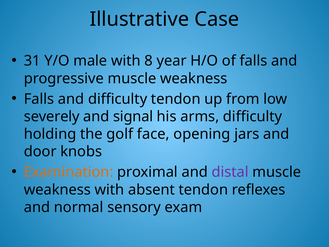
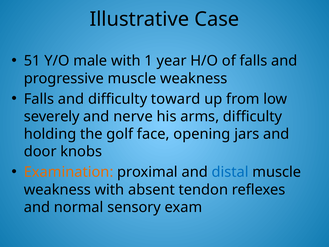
31: 31 -> 51
8: 8 -> 1
difficulty tendon: tendon -> toward
signal: signal -> nerve
distal colour: purple -> blue
